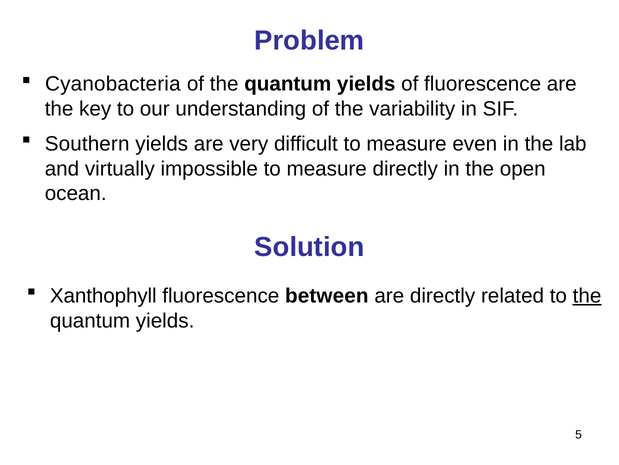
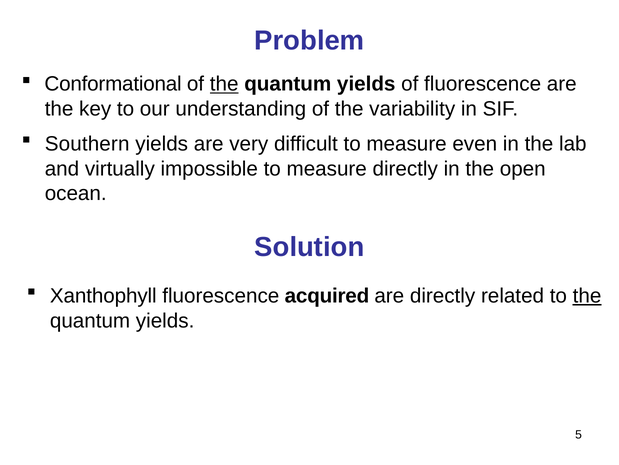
Cyanobacteria: Cyanobacteria -> Conformational
the at (224, 84) underline: none -> present
between: between -> acquired
